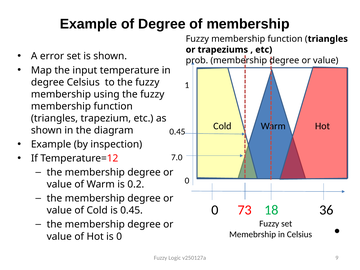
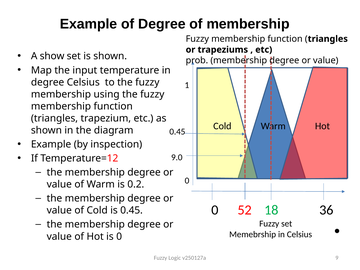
error: error -> show
7.0: 7.0 -> 9.0
73: 73 -> 52
